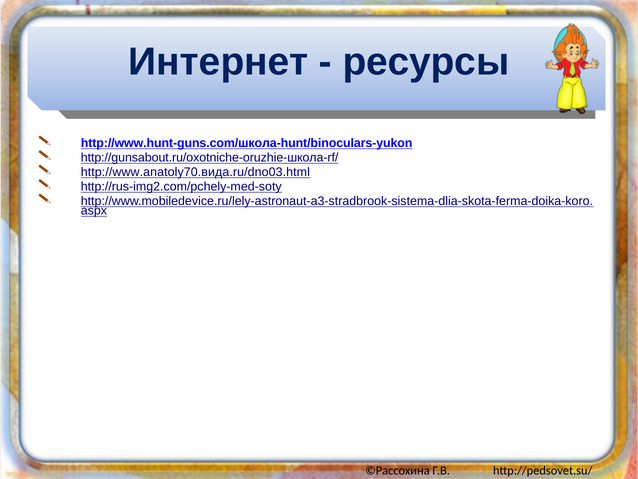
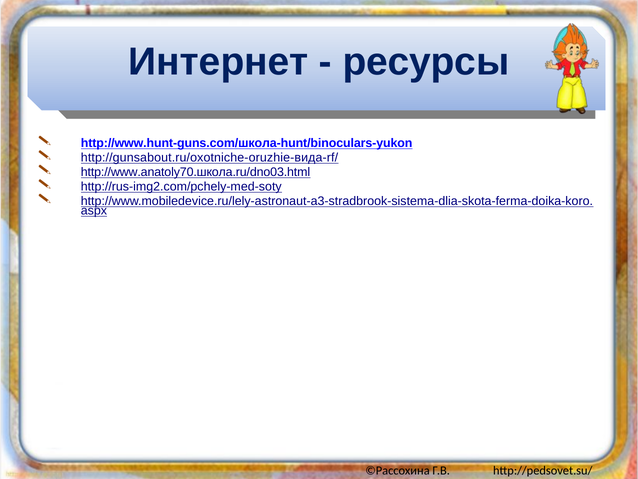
http://gunsabout.ru/oxotniche-oruzhie-школа-rf/: http://gunsabout.ru/oxotniche-oruzhie-школа-rf/ -> http://gunsabout.ru/oxotniche-oruzhie-вида-rf/
http://www.anatoly70.вида.ru/dno03.html: http://www.anatoly70.вида.ru/dno03.html -> http://www.anatoly70.школа.ru/dno03.html
